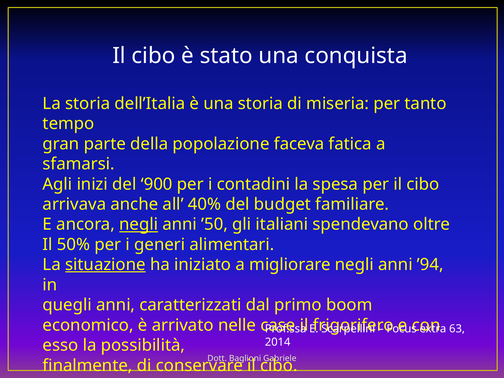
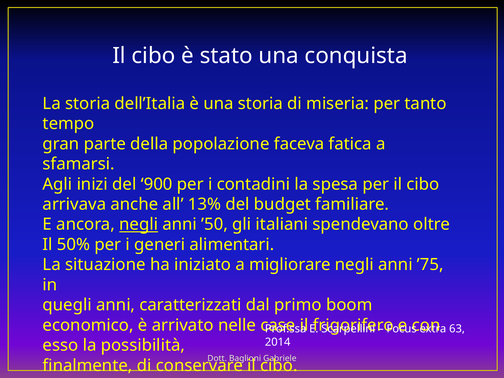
40%: 40% -> 13%
situazione underline: present -> none
’94: ’94 -> ’75
